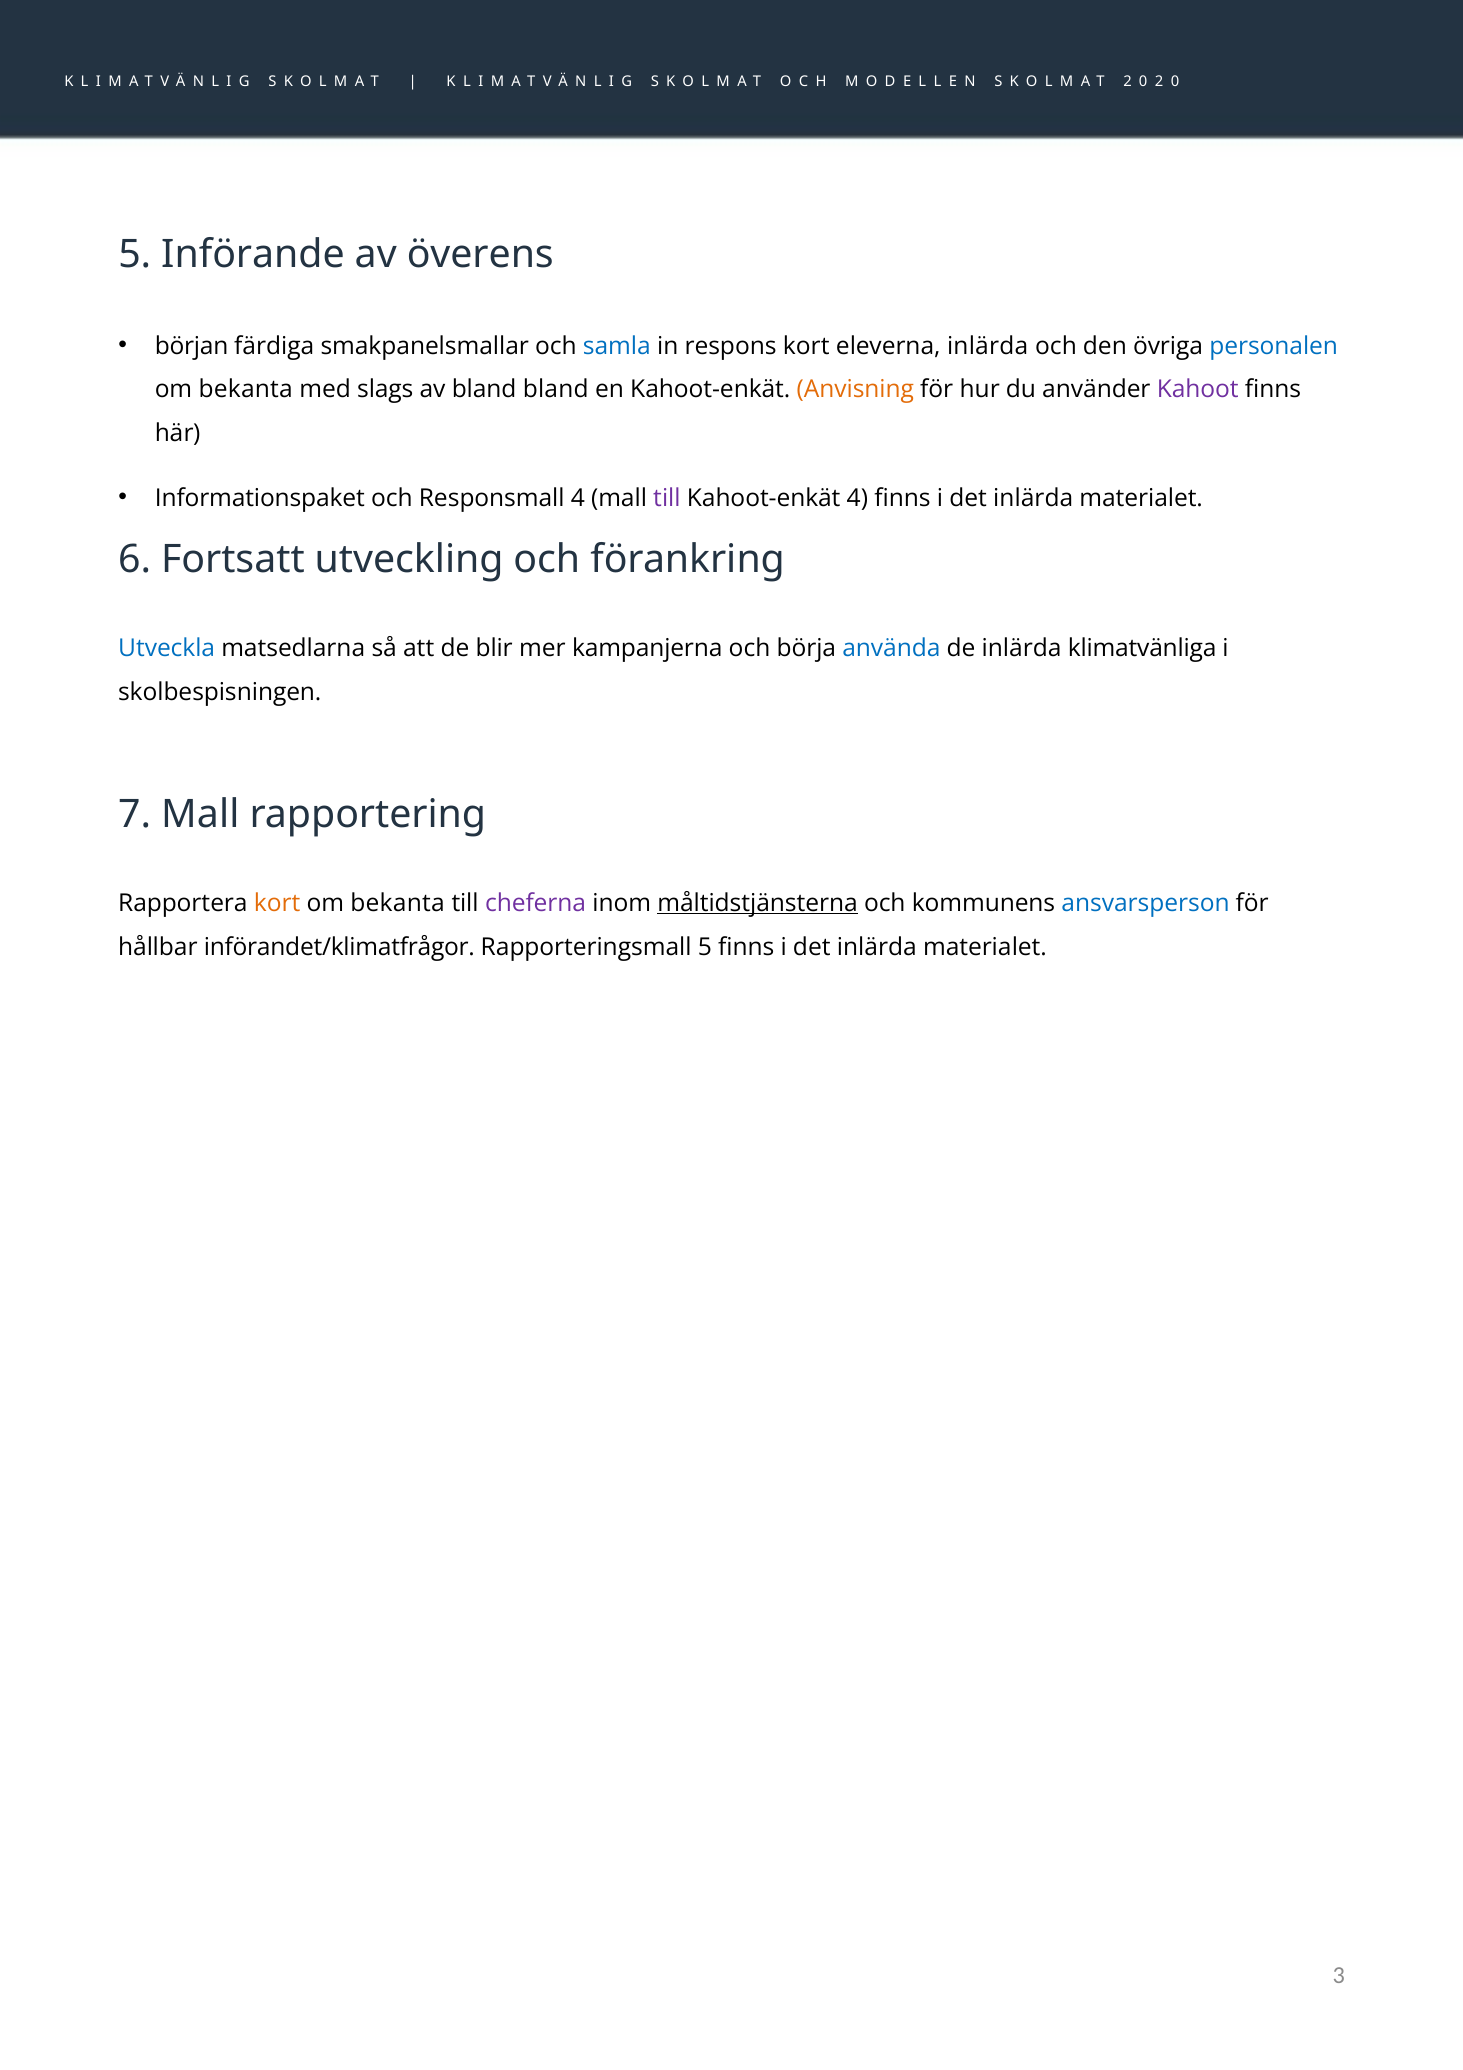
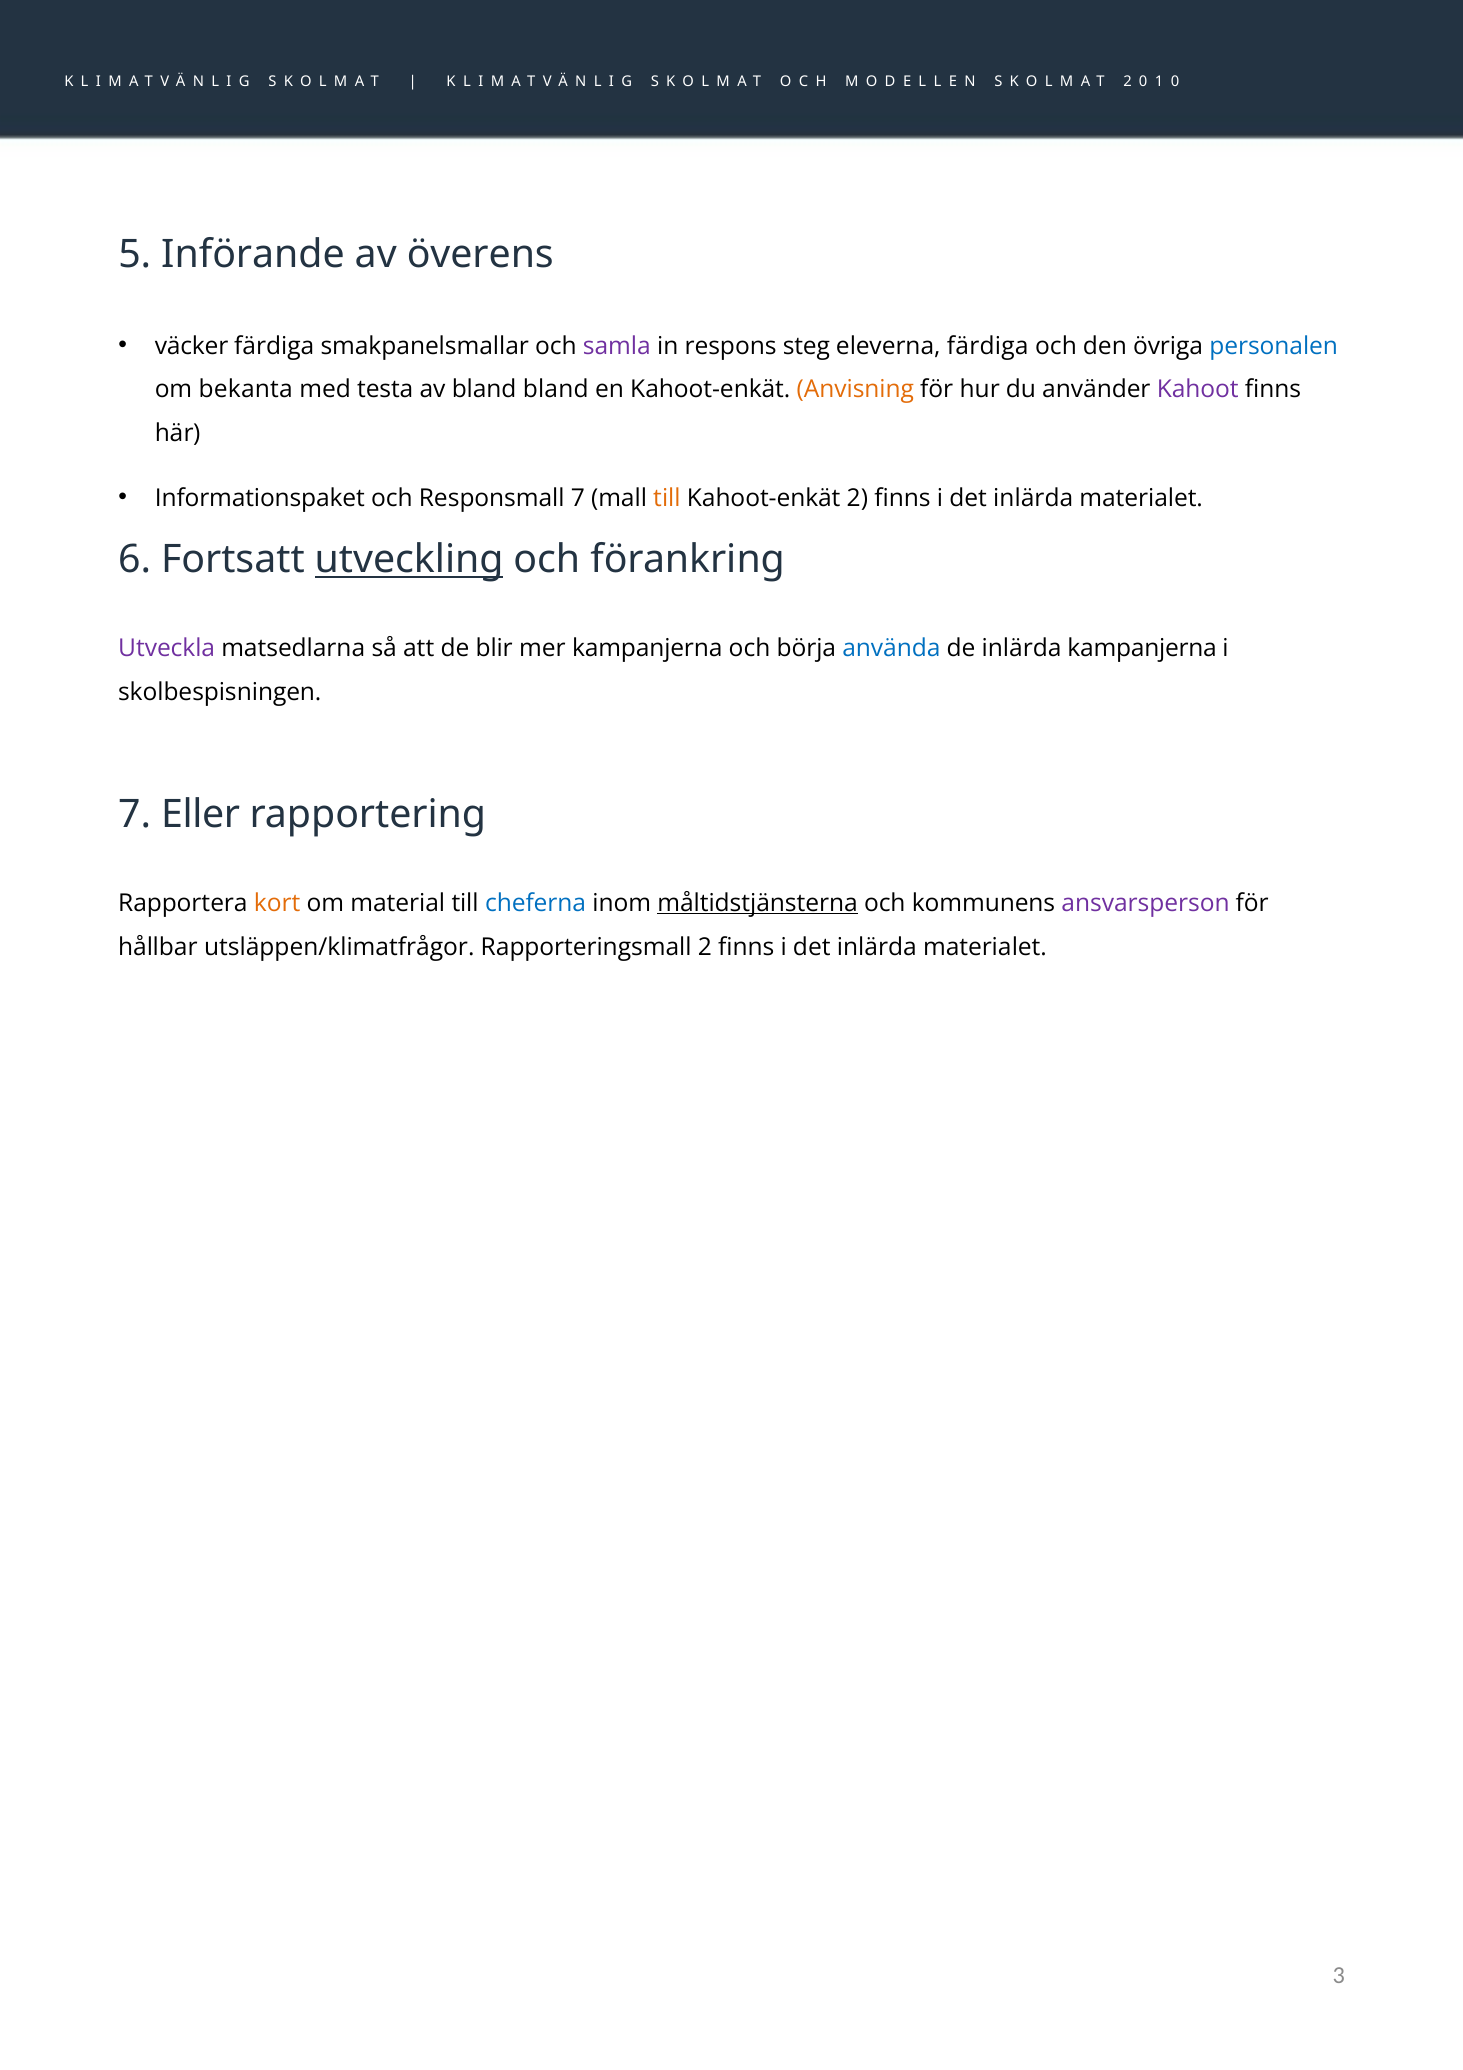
2 at (1159, 81): 2 -> 1
början: början -> väcker
samla colour: blue -> purple
respons kort: kort -> steg
eleverna inlärda: inlärda -> färdiga
slags: slags -> testa
Responsmall 4: 4 -> 7
till at (667, 498) colour: purple -> orange
Kahoot-enkät 4: 4 -> 2
utveckling underline: none -> present
Utveckla colour: blue -> purple
inlärda klimatvänliga: klimatvänliga -> kampanjerna
7 Mall: Mall -> Eller
bekanta at (398, 903): bekanta -> material
cheferna colour: purple -> blue
ansvarsperson colour: blue -> purple
införandet/klimatfrågor: införandet/klimatfrågor -> utsläppen/klimatfrågor
Rapporteringsmall 5: 5 -> 2
